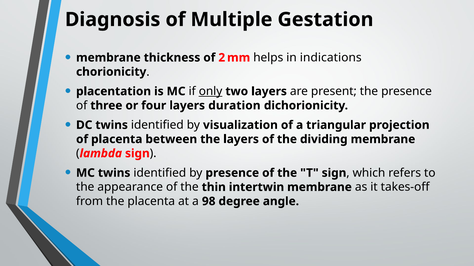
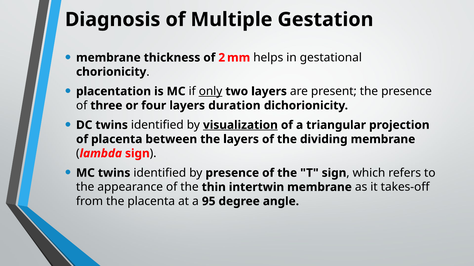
indications: indications -> gestational
visualization underline: none -> present
98: 98 -> 95
